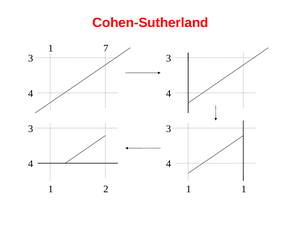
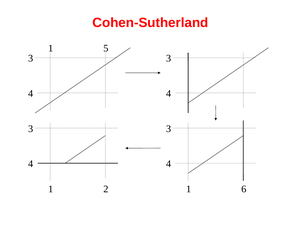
7: 7 -> 5
1 1: 1 -> 6
